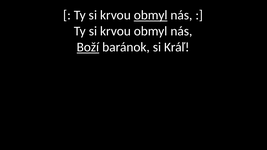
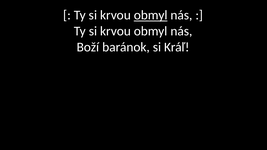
Boží underline: present -> none
